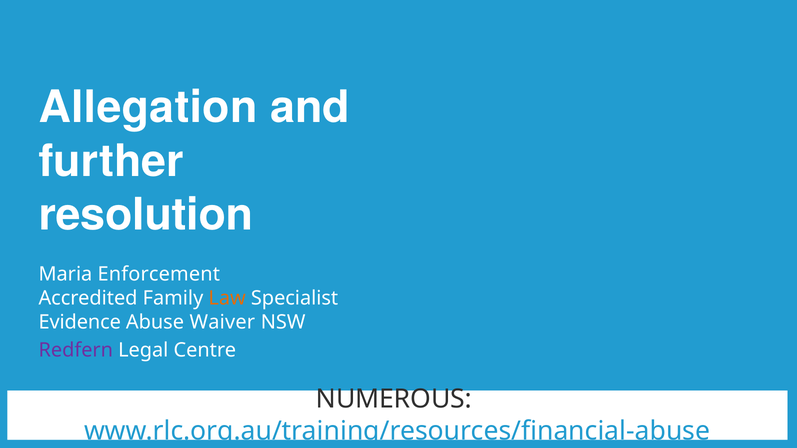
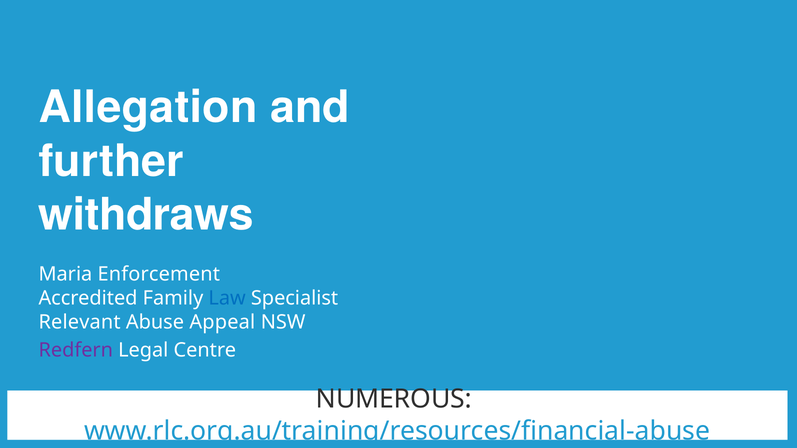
resolution: resolution -> withdraws
Law colour: orange -> blue
Evidence: Evidence -> Relevant
Waiver: Waiver -> Appeal
